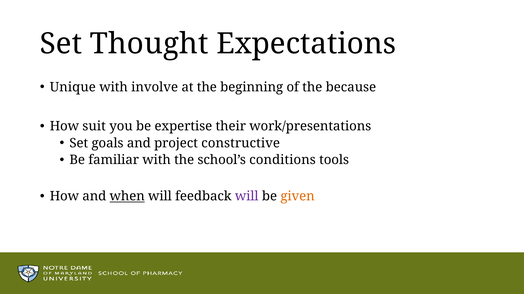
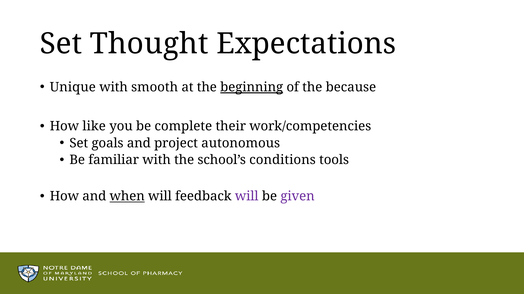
involve: involve -> smooth
beginning underline: none -> present
suit: suit -> like
expertise: expertise -> complete
work/presentations: work/presentations -> work/competencies
constructive: constructive -> autonomous
given colour: orange -> purple
